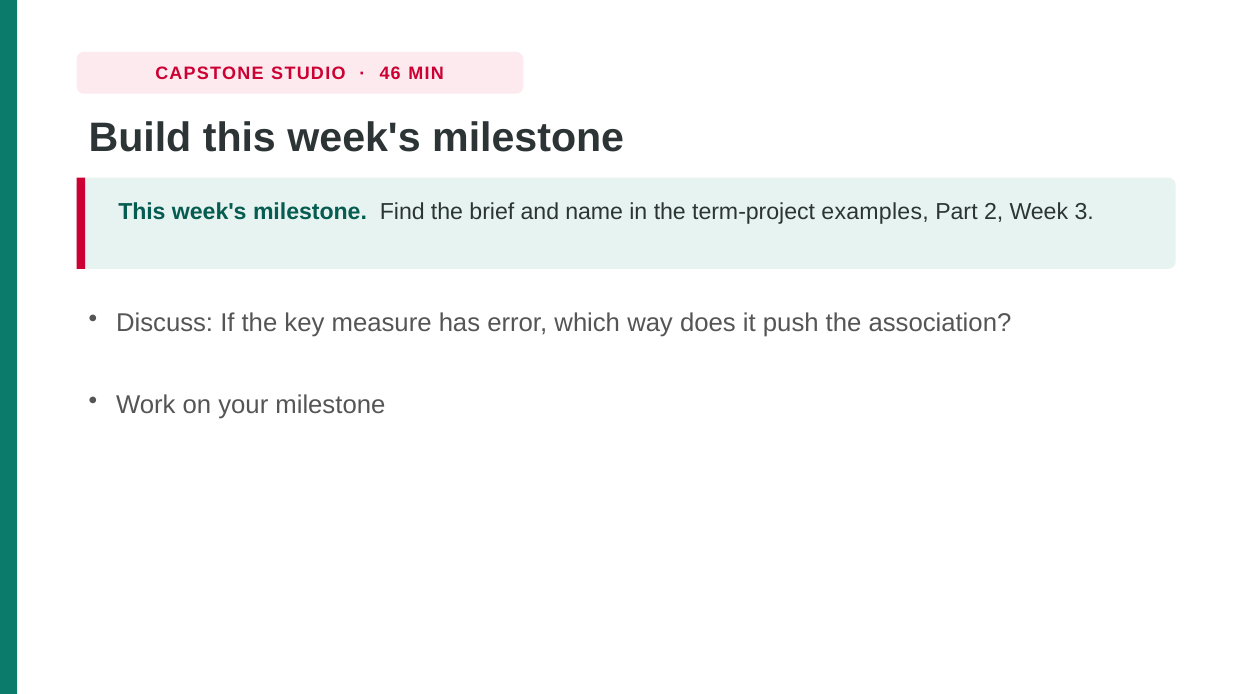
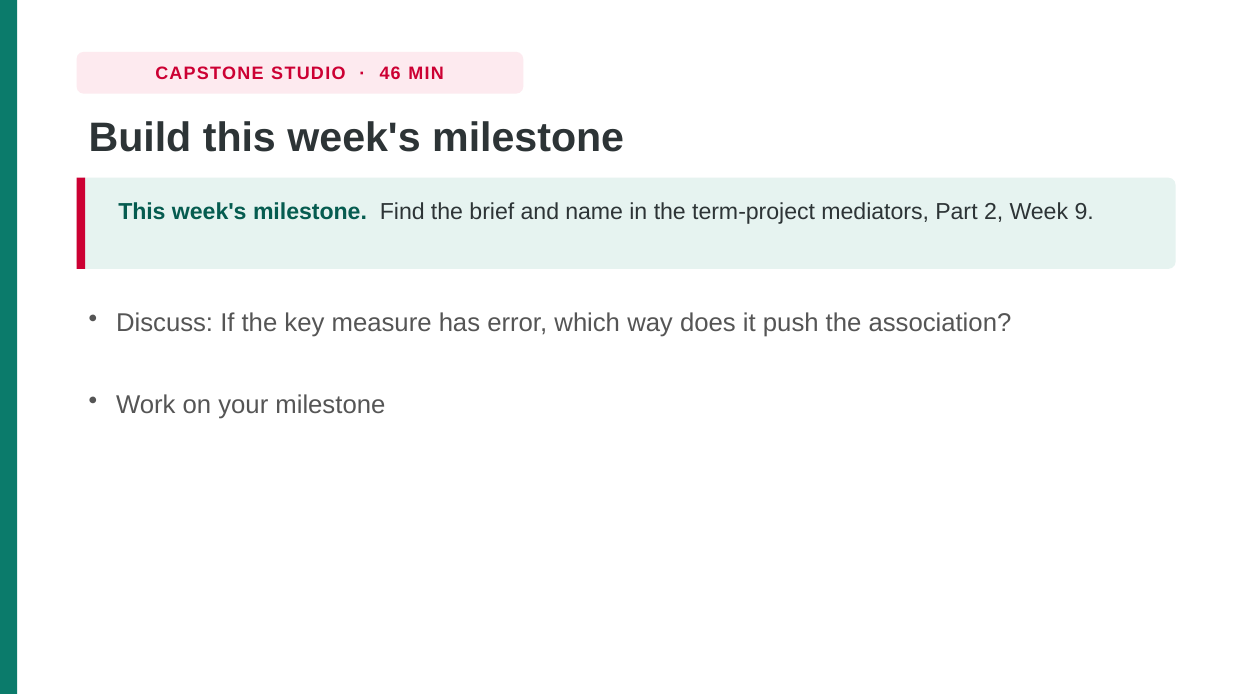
examples: examples -> mediators
3: 3 -> 9
